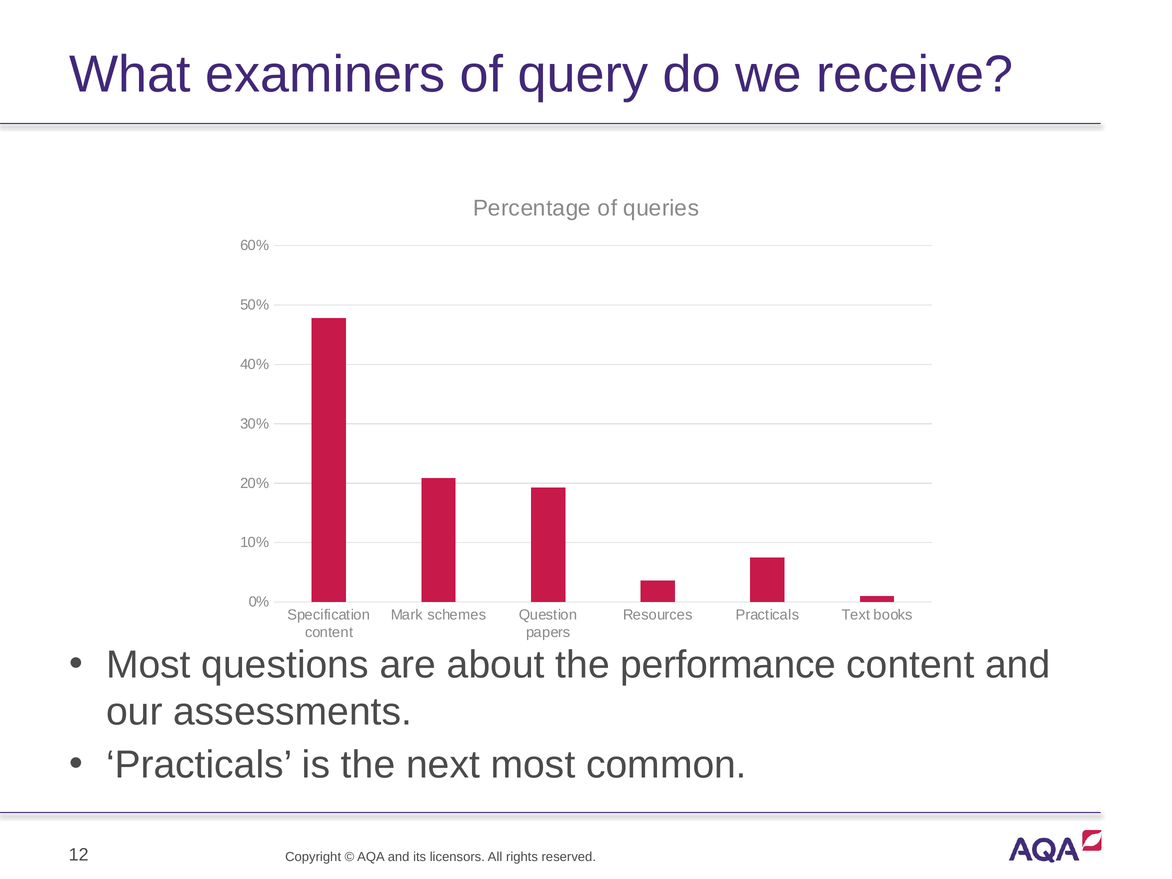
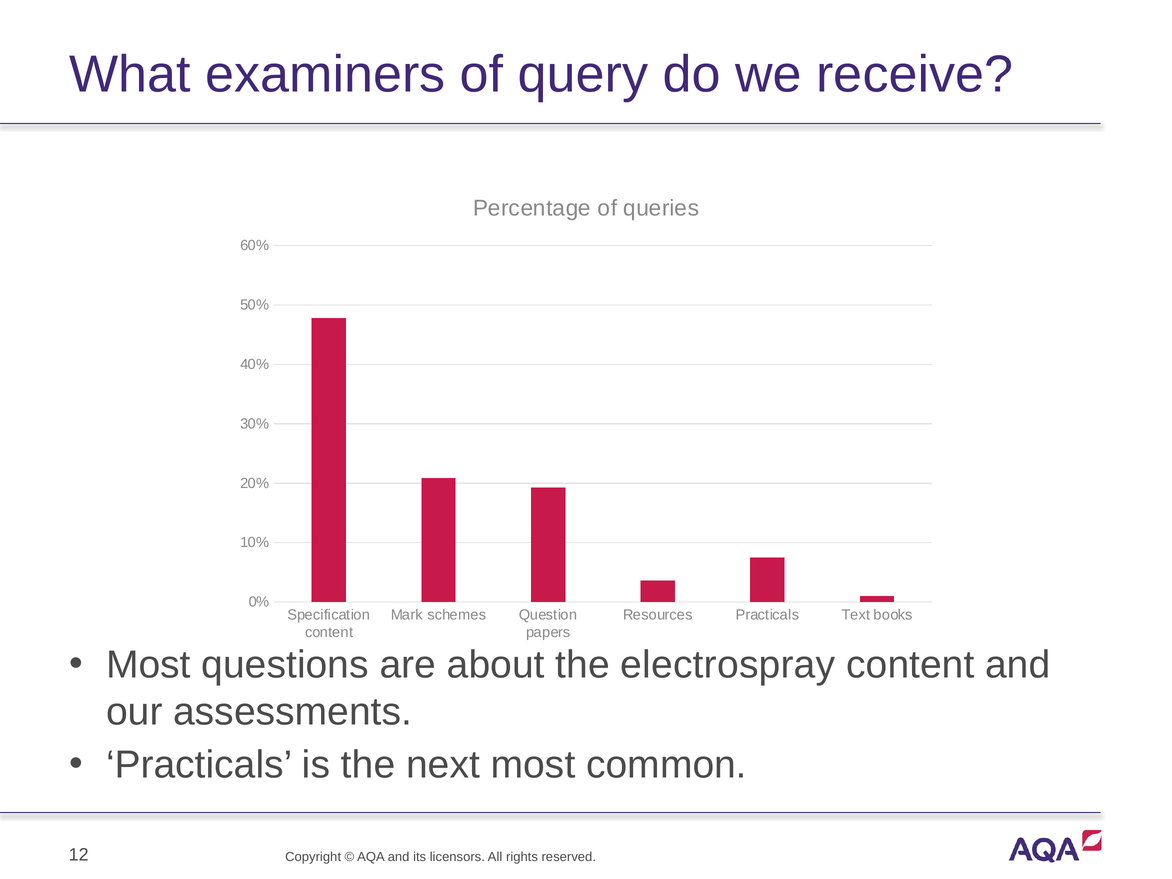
performance: performance -> electrospray
